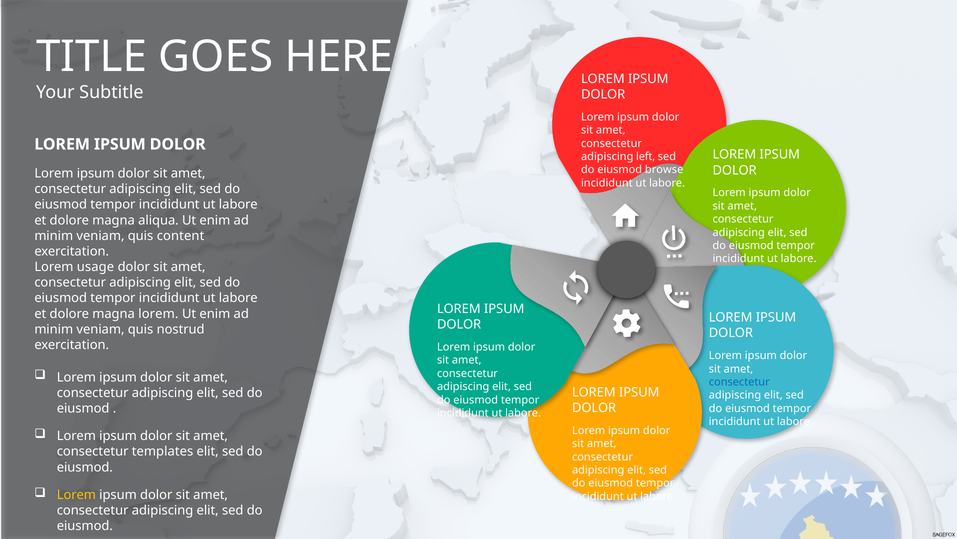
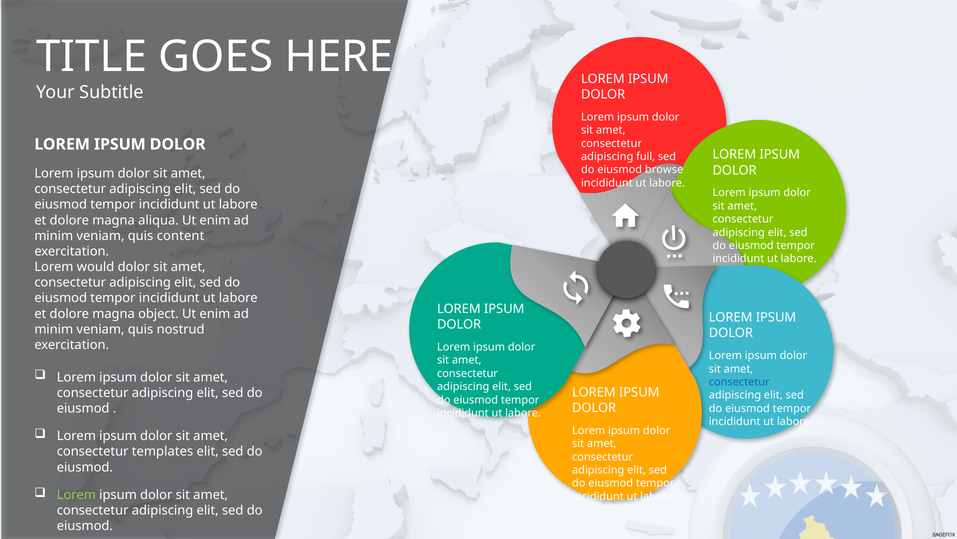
left: left -> full
usage: usage -> would
magna lorem: lorem -> object
Lorem at (76, 494) colour: yellow -> light green
